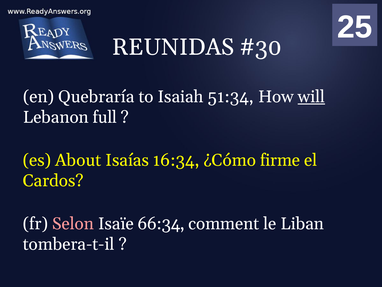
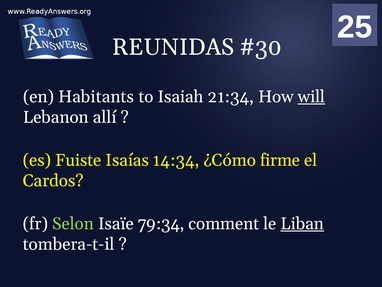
Quebraría: Quebraría -> Habitants
51:34: 51:34 -> 21:34
full: full -> allí
About: About -> Fuiste
16:34: 16:34 -> 14:34
Selon colour: pink -> light green
66:34: 66:34 -> 79:34
Liban underline: none -> present
